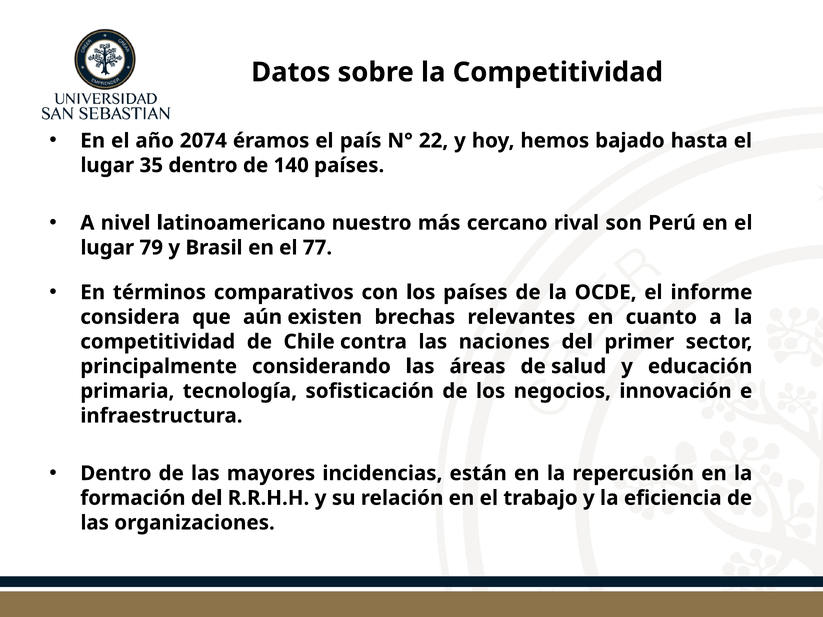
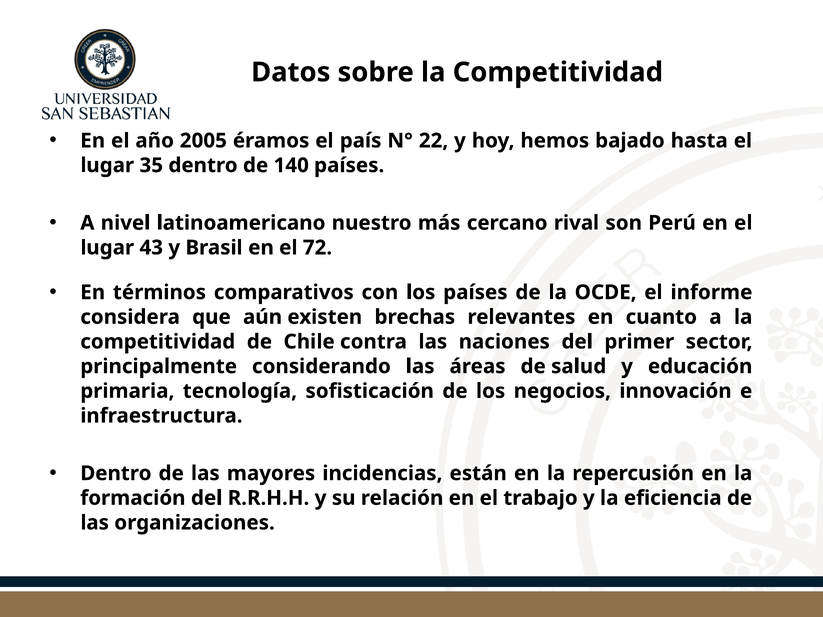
2074: 2074 -> 2005
79: 79 -> 43
77: 77 -> 72
